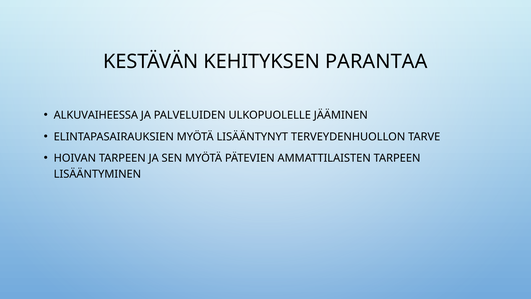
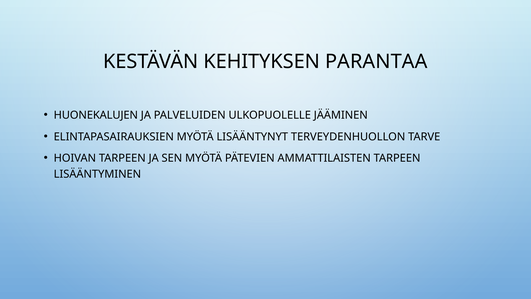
ALKUVAIHEESSA: ALKUVAIHEESSA -> HUONEKALUJEN
